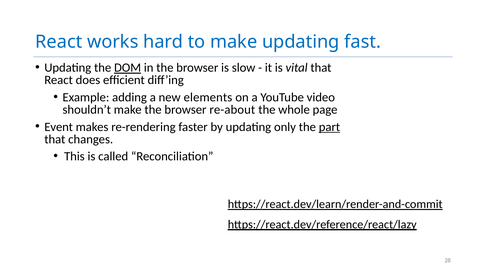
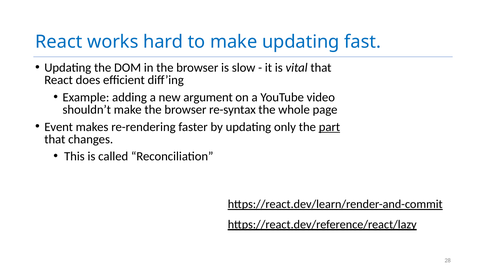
DOM underline: present -> none
elements: elements -> argument
re-about: re-about -> re-syntax
